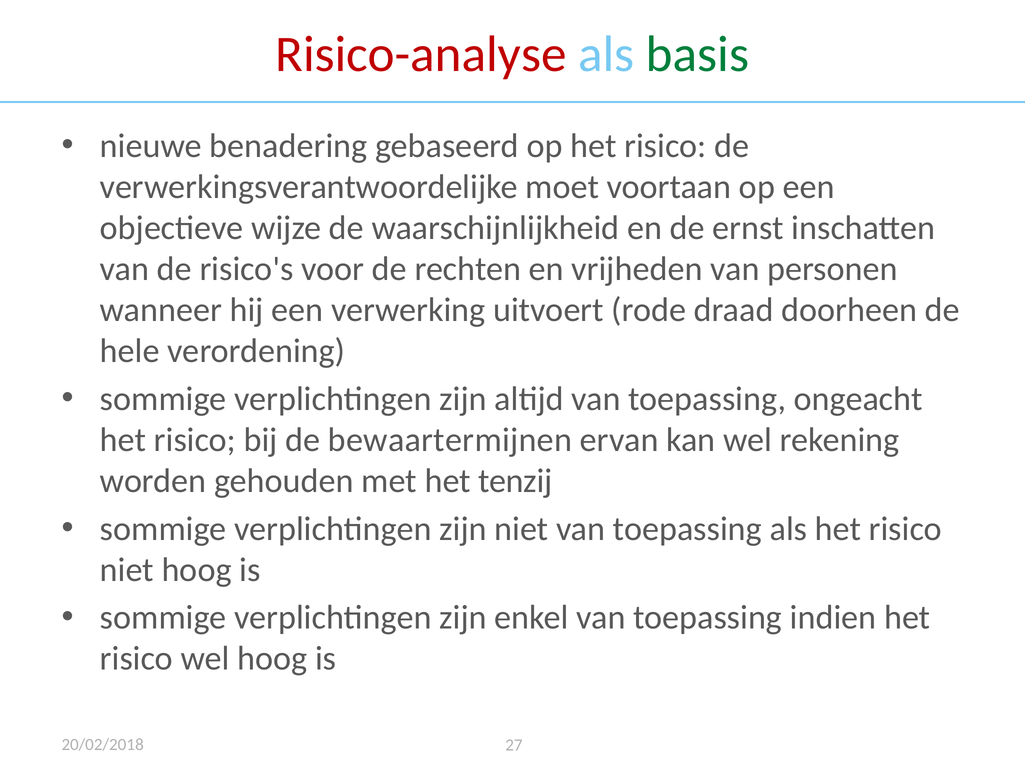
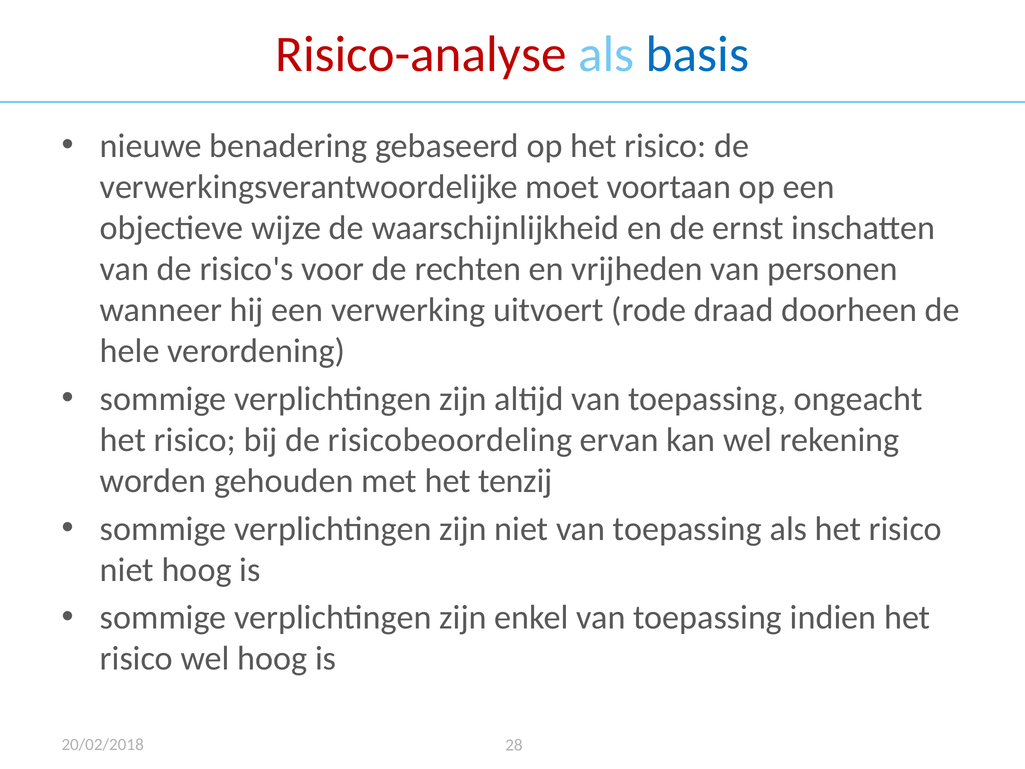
basis colour: green -> blue
bewaartermijnen: bewaartermijnen -> risicobeoordeling
27: 27 -> 28
